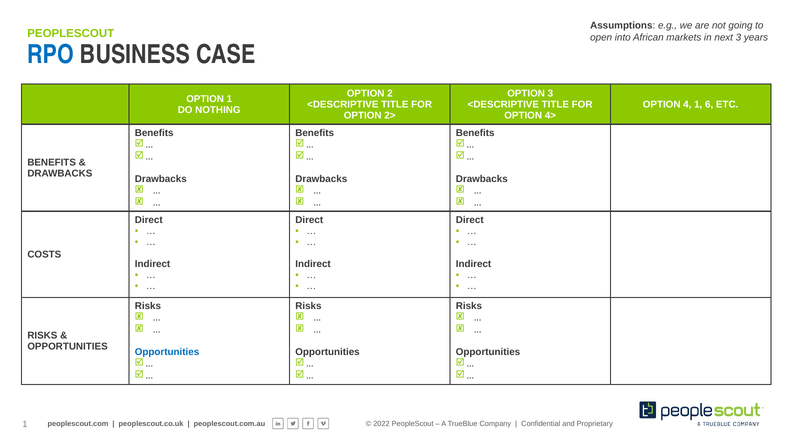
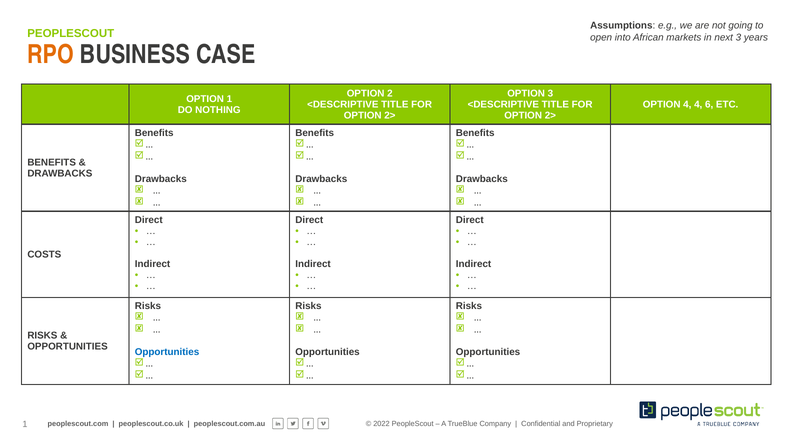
RPO colour: blue -> orange
4 1: 1 -> 4
4> at (550, 115): 4> -> 2>
